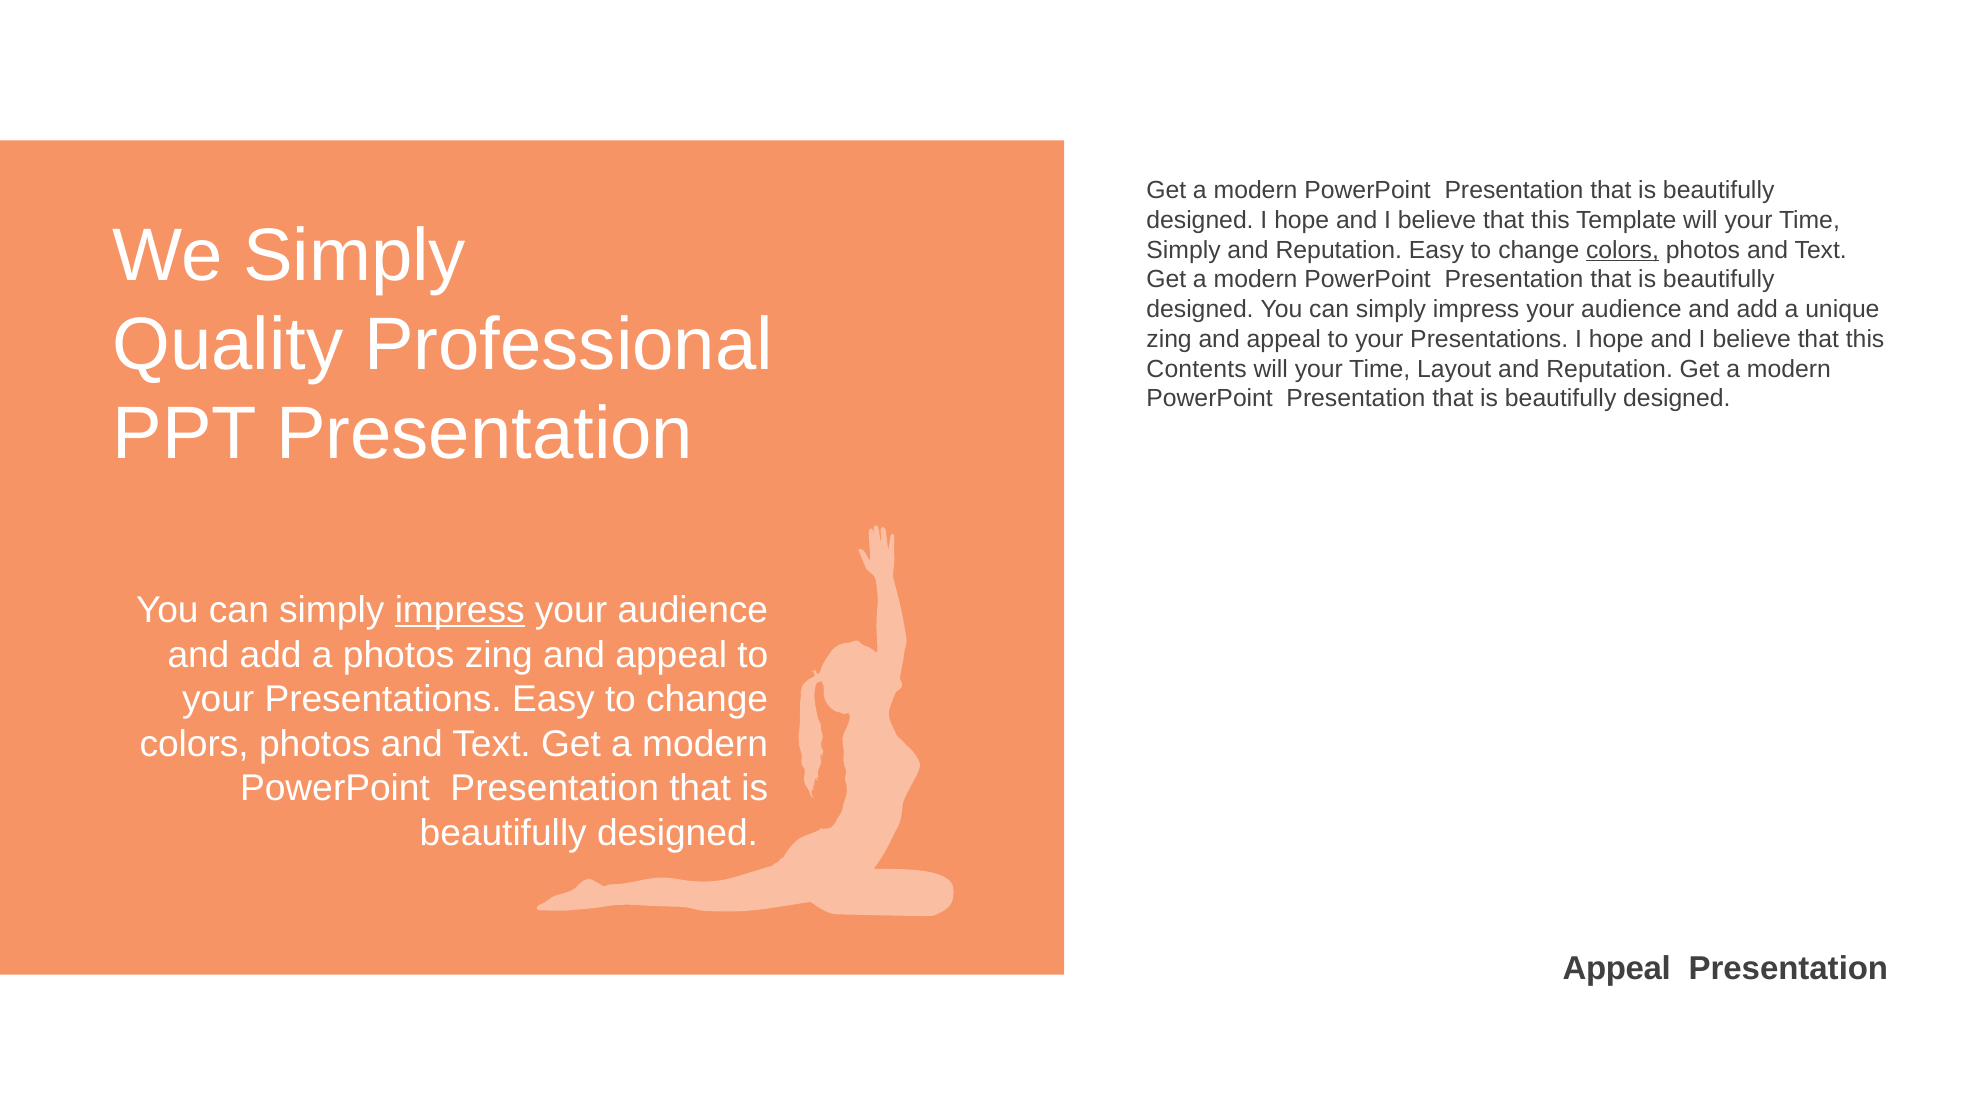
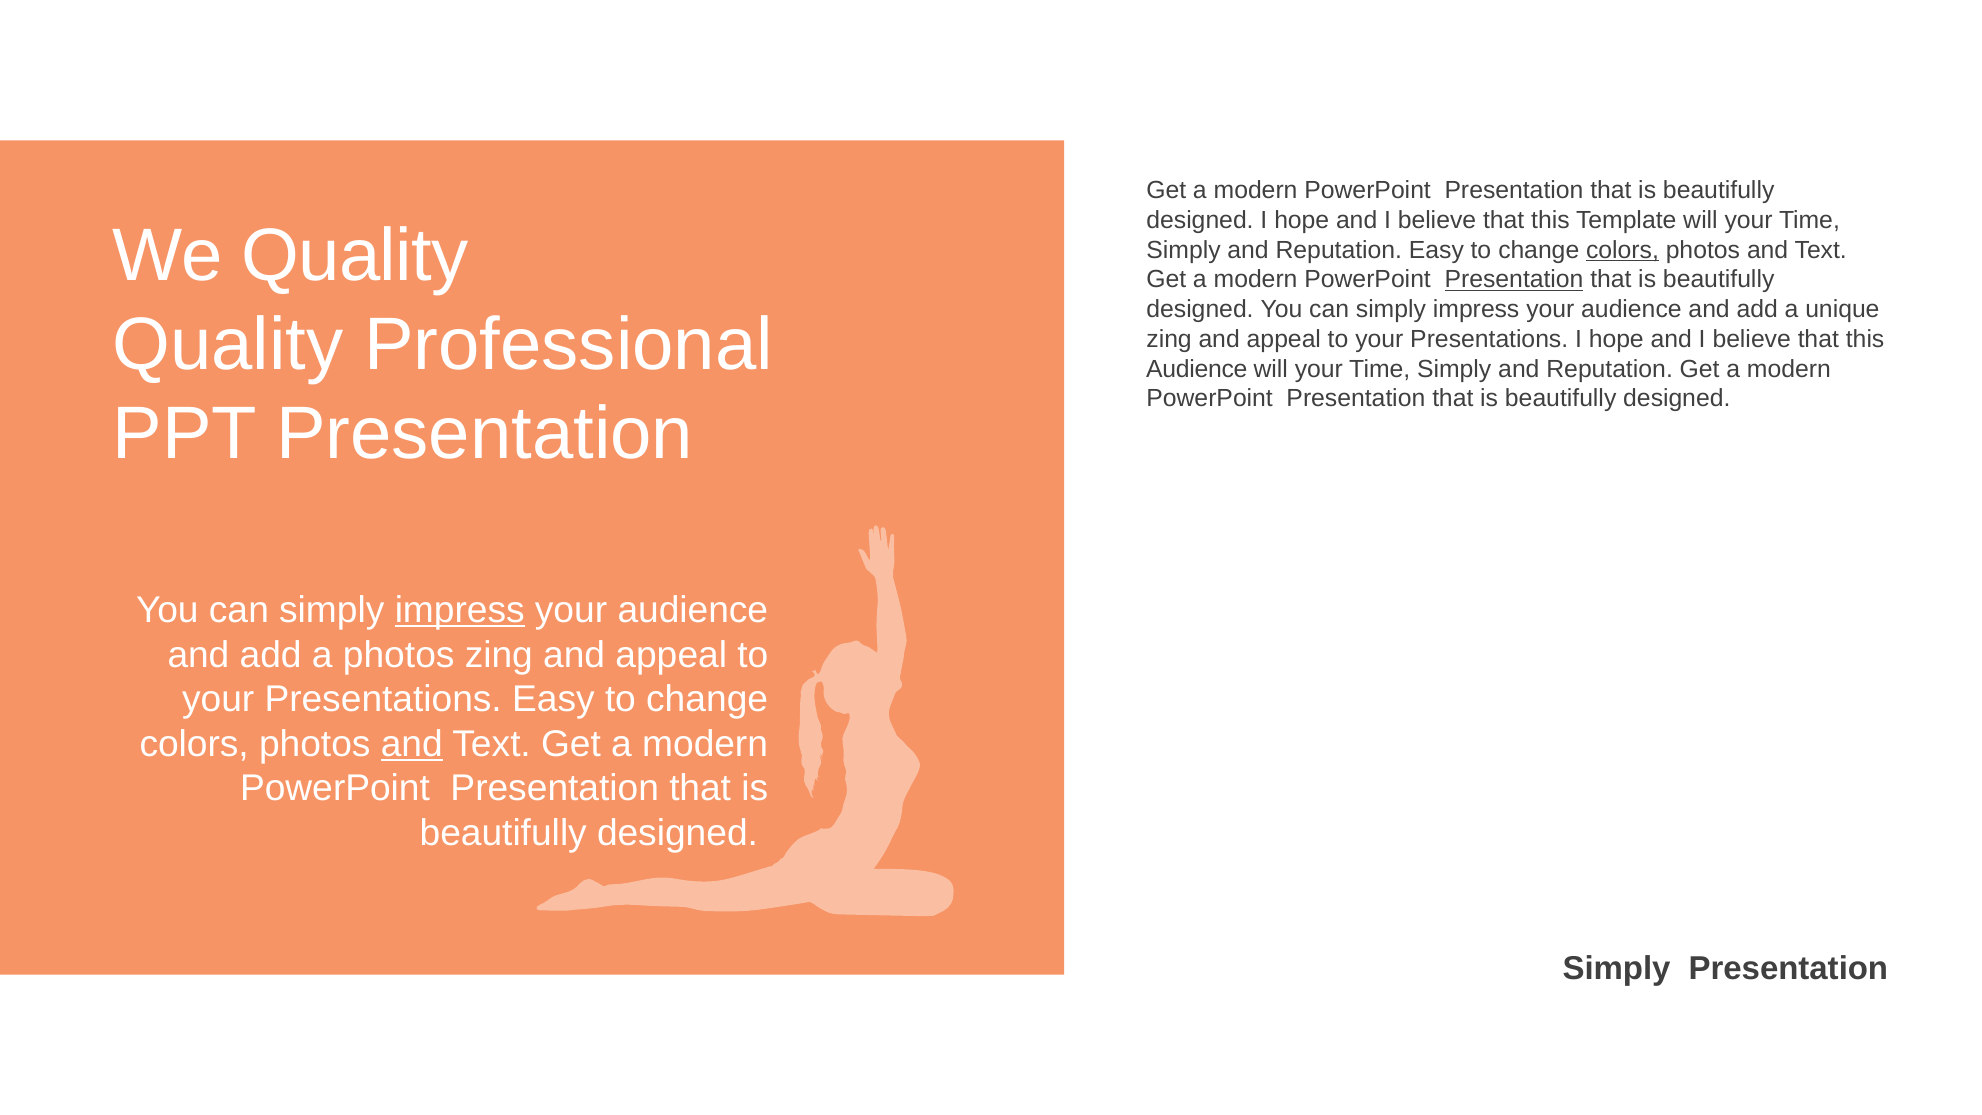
We Simply: Simply -> Quality
Presentation at (1514, 280) underline: none -> present
Contents at (1197, 369): Contents -> Audience
Layout at (1454, 369): Layout -> Simply
and at (412, 744) underline: none -> present
Appeal at (1617, 968): Appeal -> Simply
